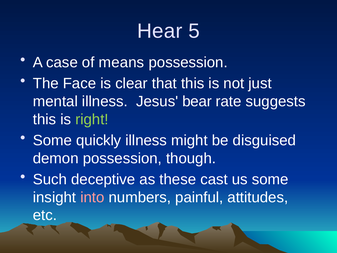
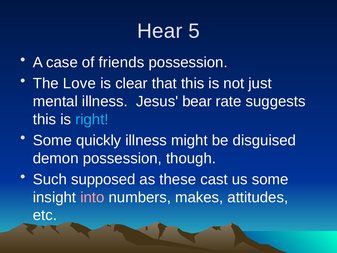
means: means -> friends
Face: Face -> Love
right colour: light green -> light blue
deceptive: deceptive -> supposed
painful: painful -> makes
